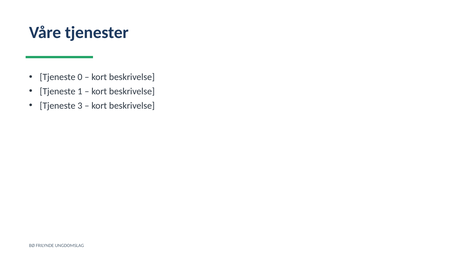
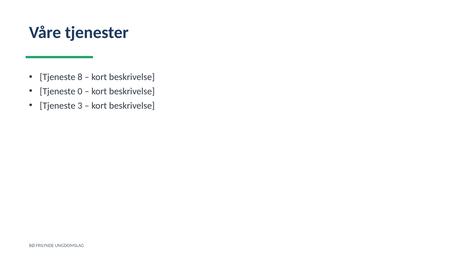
0: 0 -> 8
1: 1 -> 0
